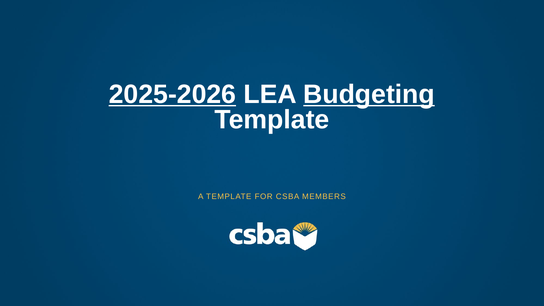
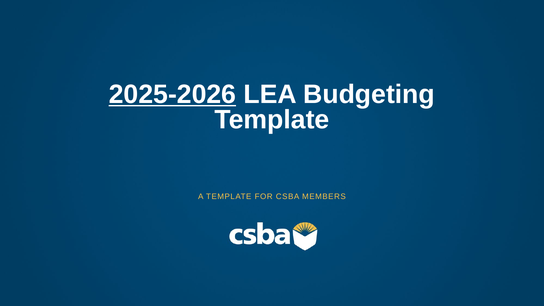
Budgeting underline: present -> none
